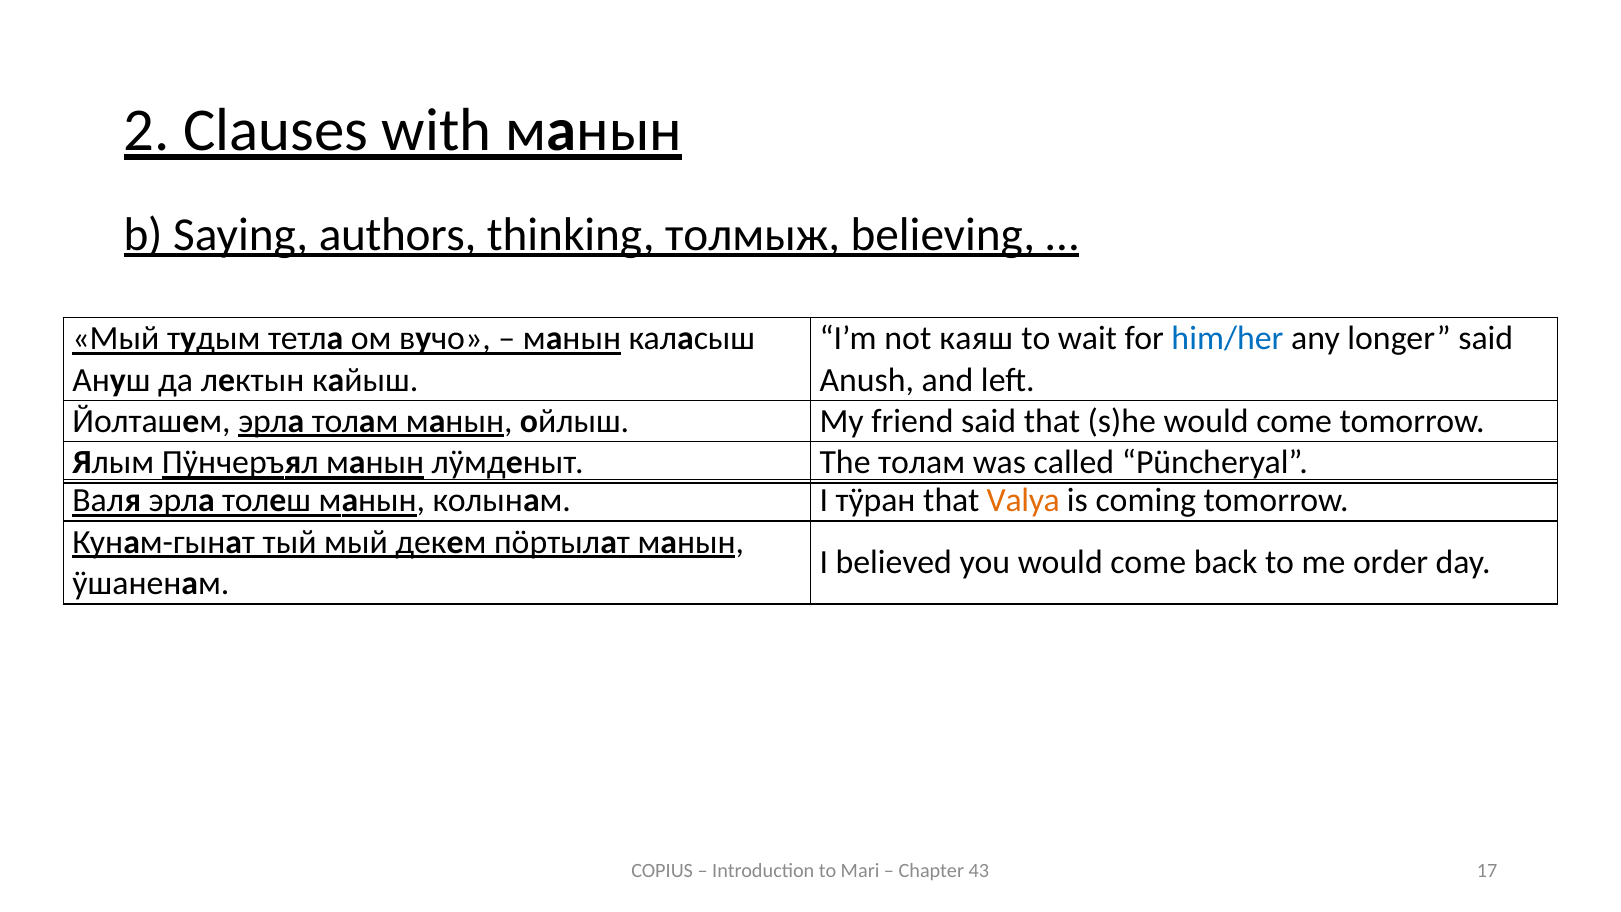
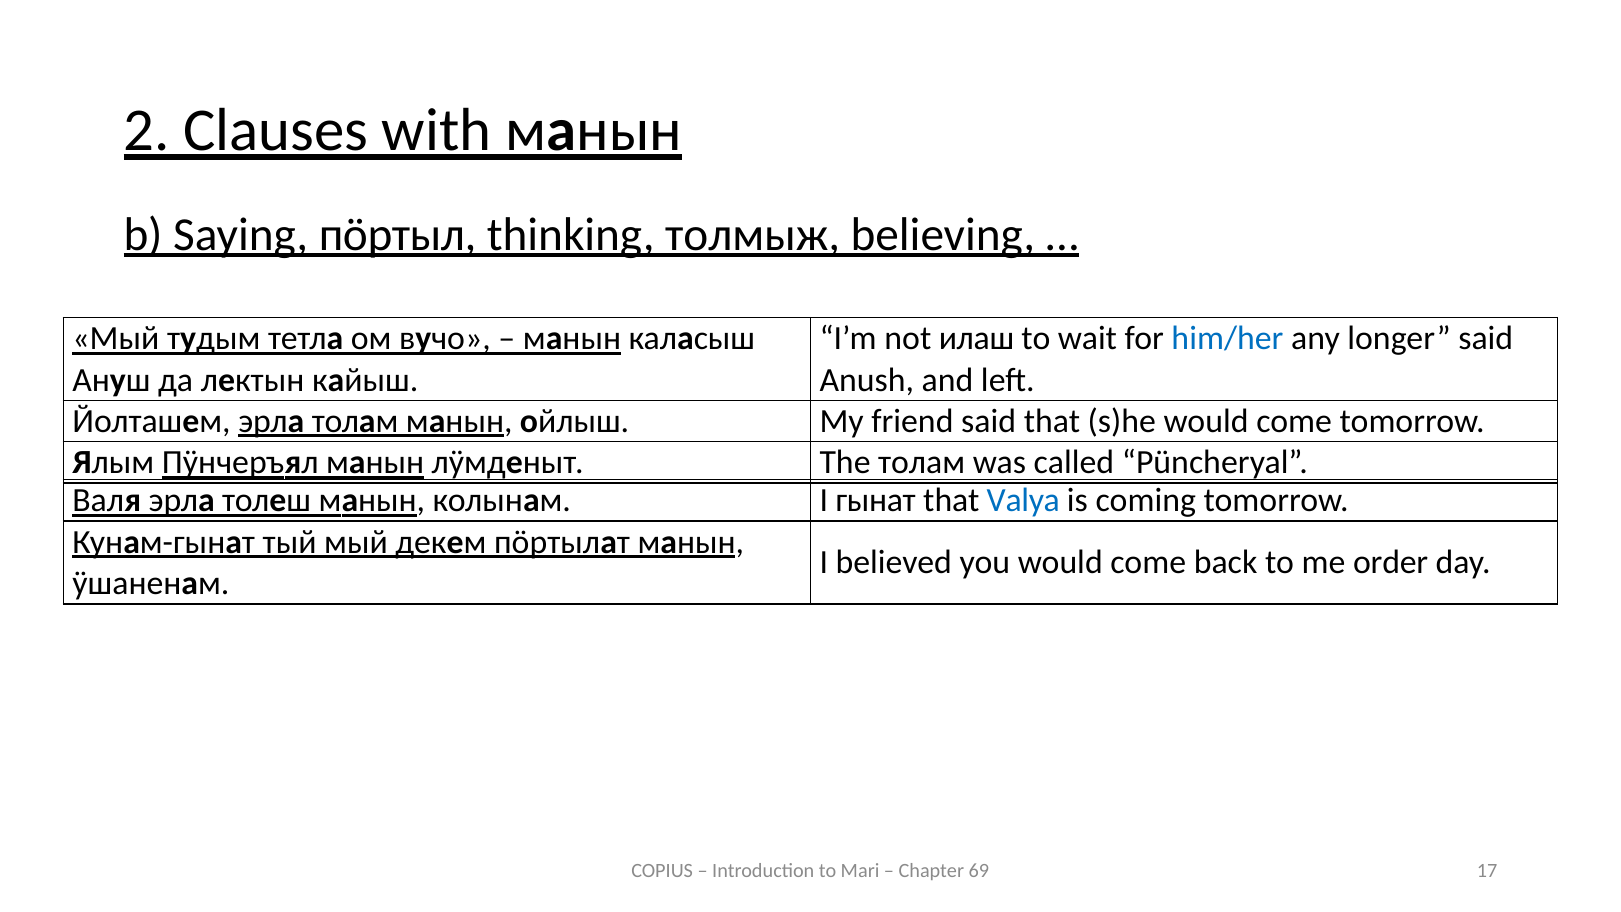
authors: authors -> пӧртыл
каяш: каяш -> илаш
тӱран: тӱран -> гынат
Valya colour: orange -> blue
43: 43 -> 69
